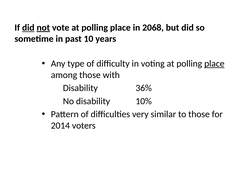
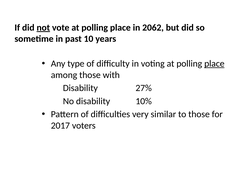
did at (28, 28) underline: present -> none
2068: 2068 -> 2062
36%: 36% -> 27%
2014: 2014 -> 2017
